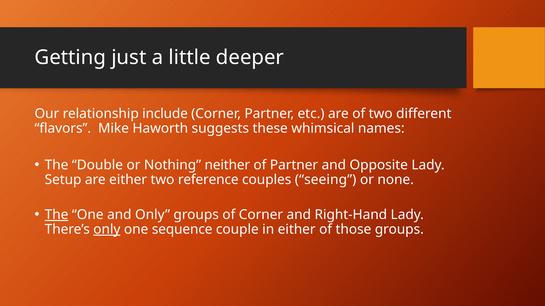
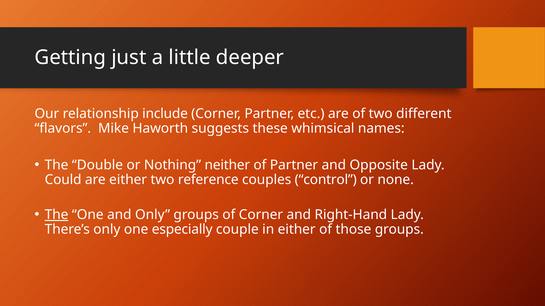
Setup: Setup -> Could
seeing: seeing -> control
only at (107, 230) underline: present -> none
sequence: sequence -> especially
